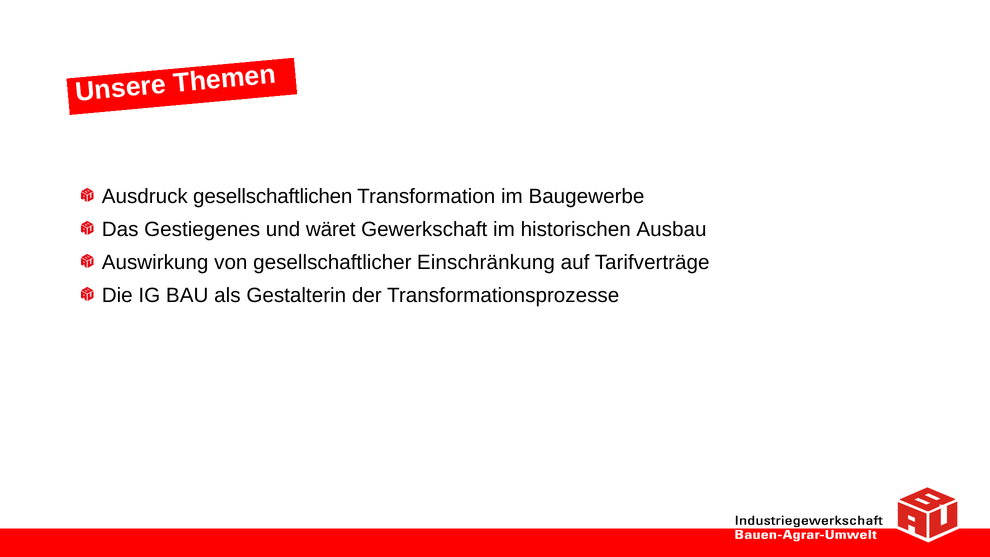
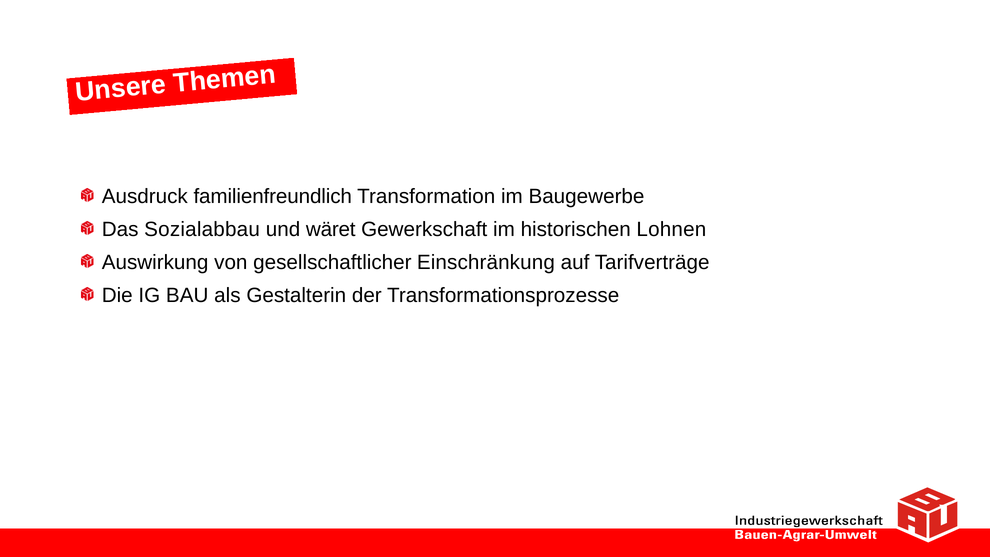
gesellschaftlichen: gesellschaftlichen -> familienfreundlich
Gestiegenes: Gestiegenes -> Sozialabbau
Ausbau: Ausbau -> Lohnen
